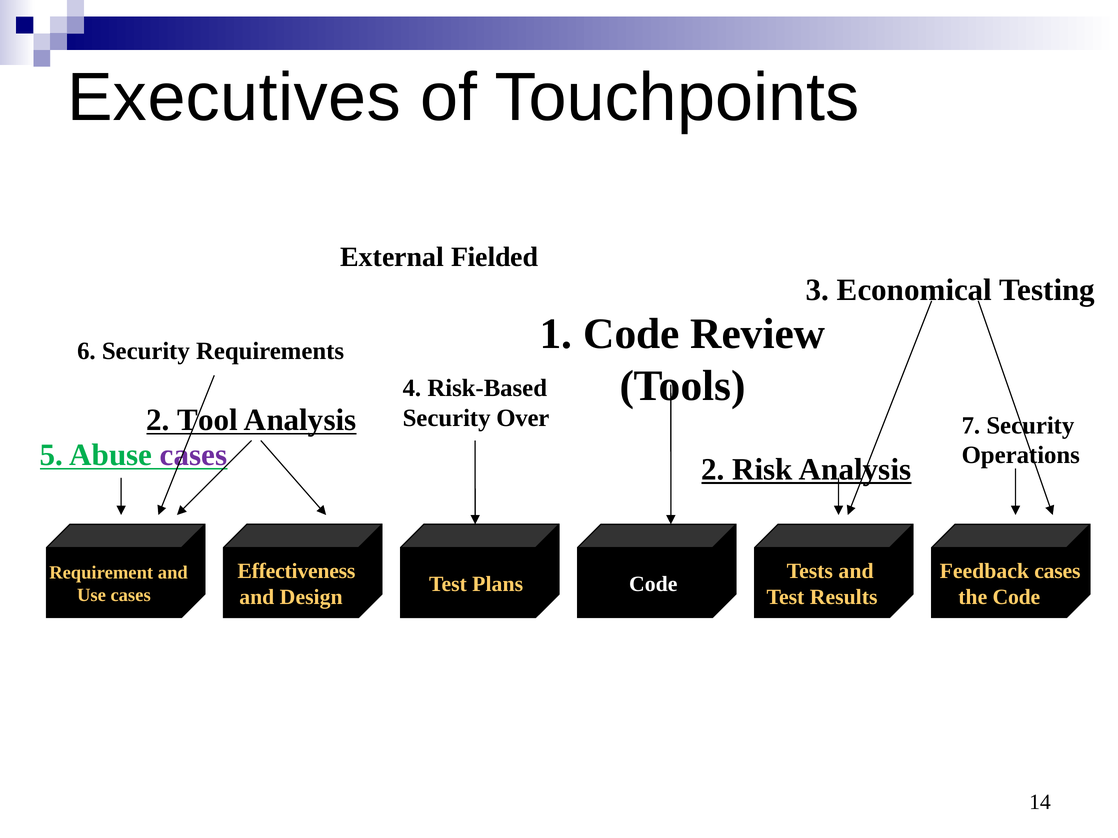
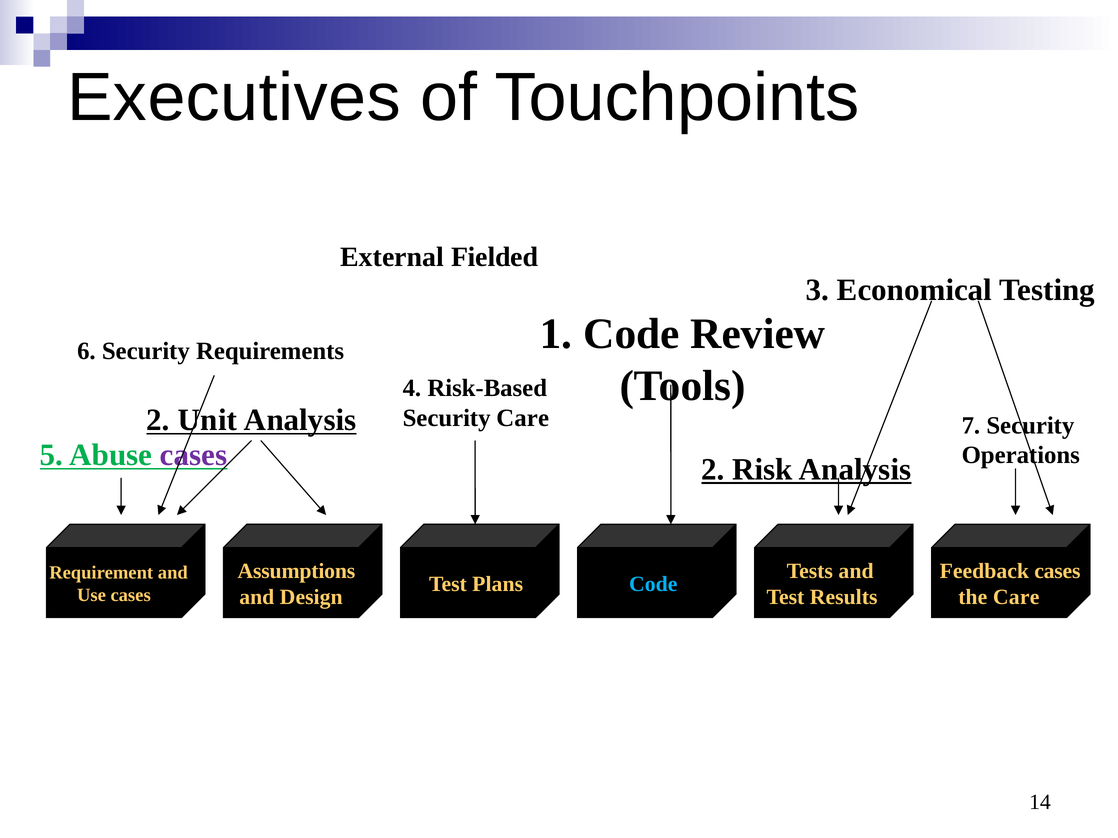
Tool: Tool -> Unit
Security Over: Over -> Care
Effectiveness: Effectiveness -> Assumptions
Code at (653, 584) colour: white -> light blue
the Code: Code -> Care
